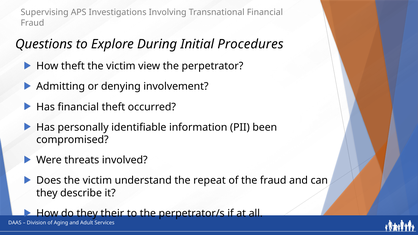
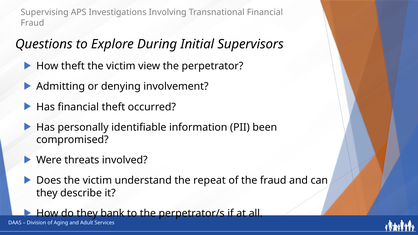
Procedures: Procedures -> Supervisors
their: their -> bank
